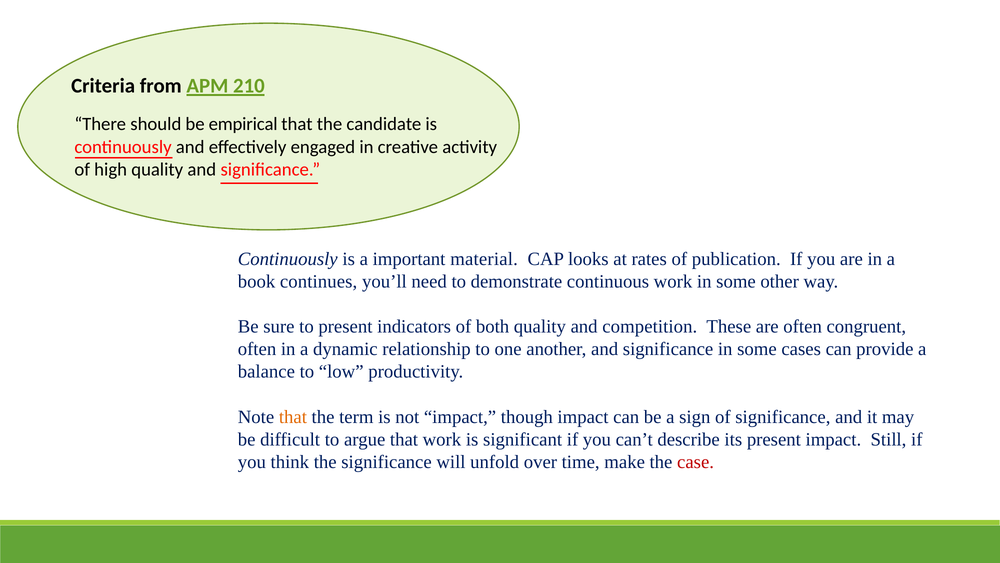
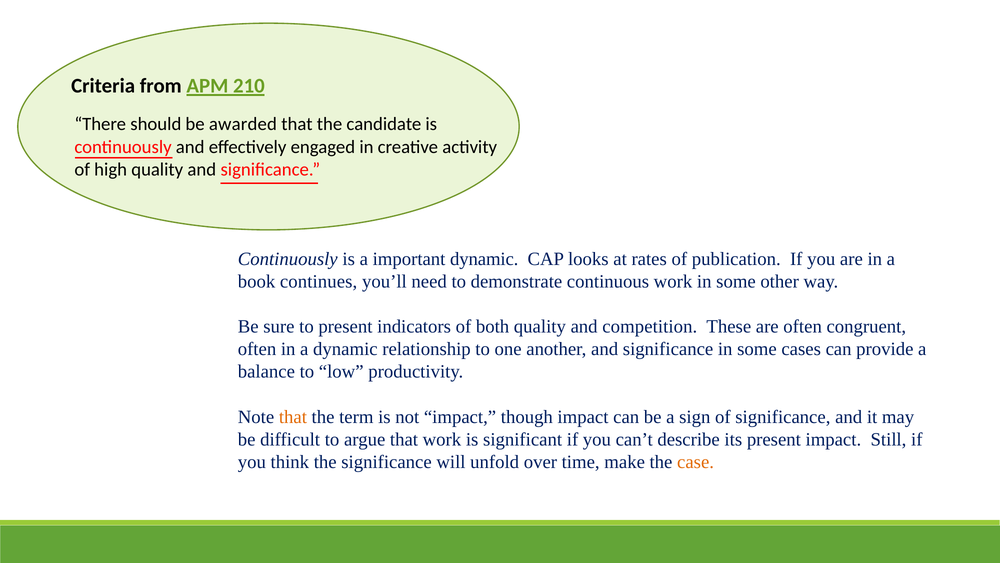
empirical: empirical -> awarded
important material: material -> dynamic
case colour: red -> orange
